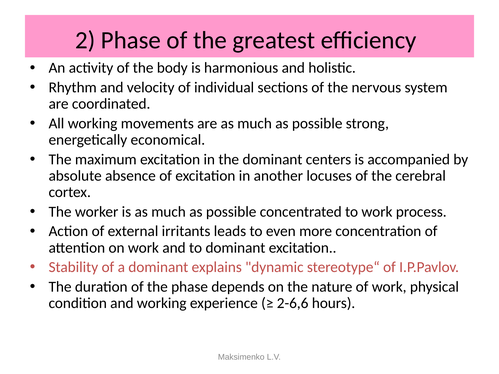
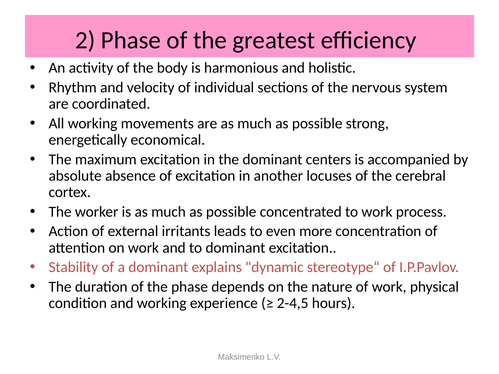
2-6,6: 2-6,6 -> 2-4,5
